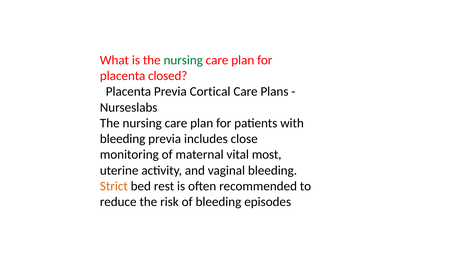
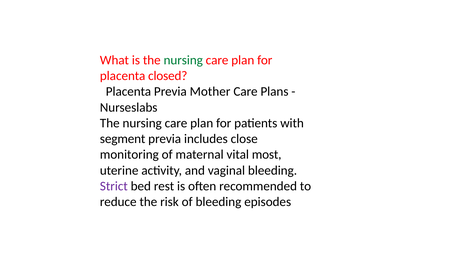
Cortical: Cortical -> Mother
bleeding at (123, 139): bleeding -> segment
Strict colour: orange -> purple
